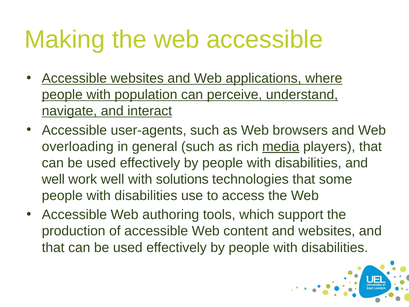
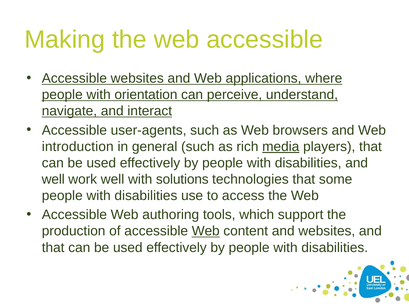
population: population -> orientation
overloading: overloading -> introduction
Web at (206, 231) underline: none -> present
